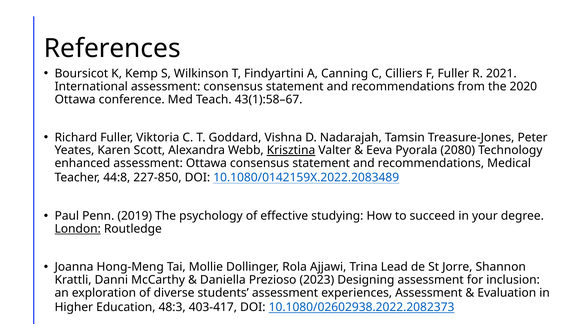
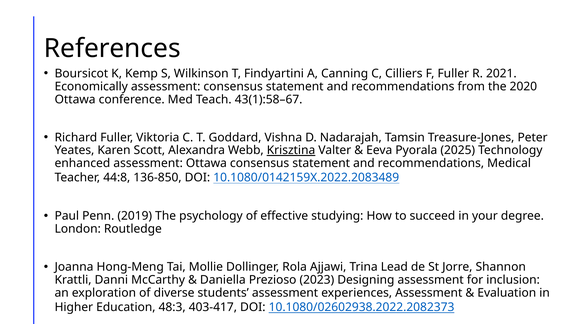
International: International -> Economically
2080: 2080 -> 2025
227-850: 227-850 -> 136-850
London underline: present -> none
